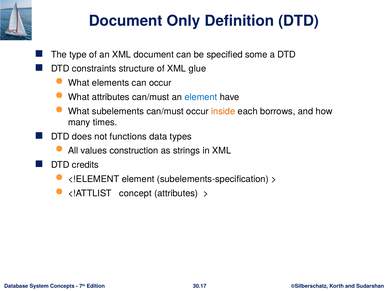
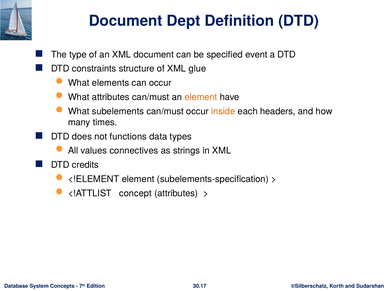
Only: Only -> Dept
some: some -> event
element at (201, 97) colour: blue -> orange
borrows: borrows -> headers
construction: construction -> connectives
